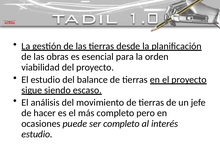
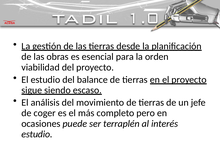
hacer: hacer -> coger
ser completo: completo -> terraplén
